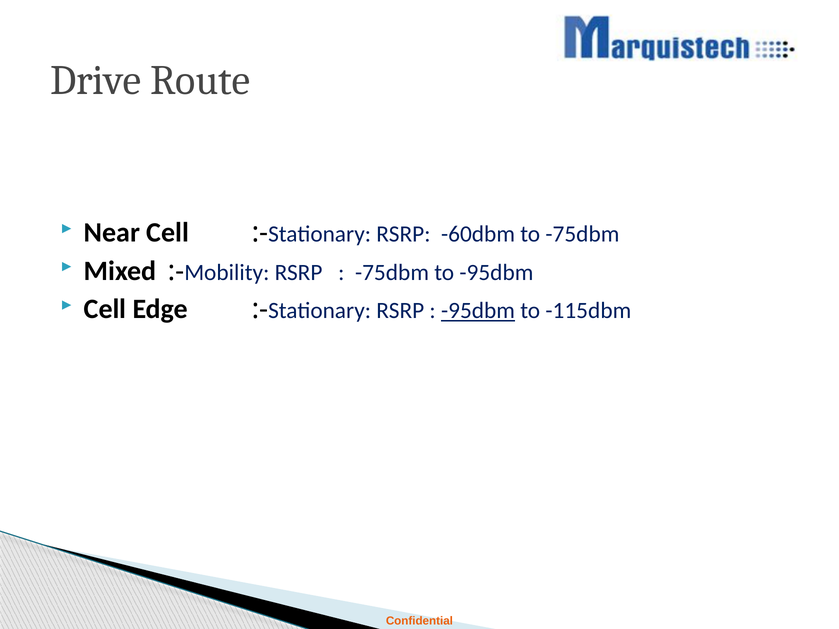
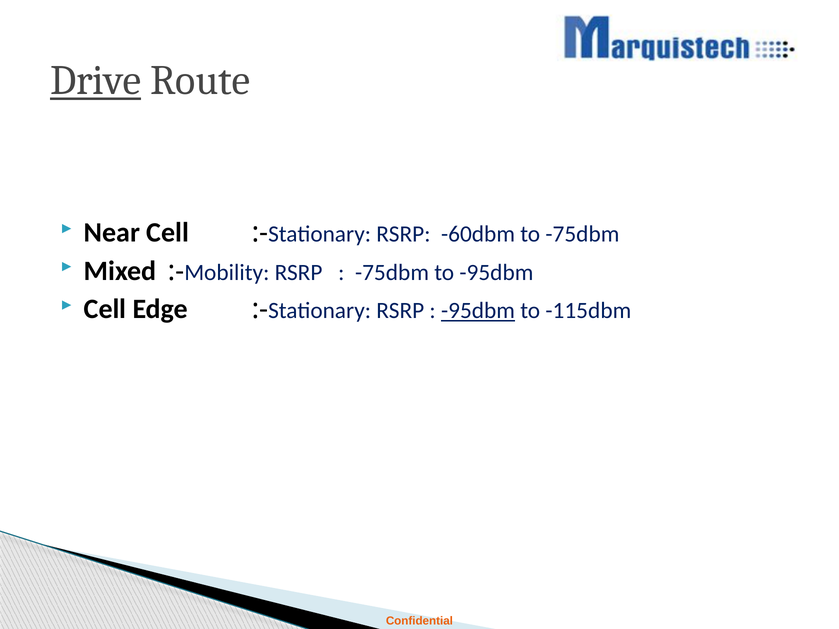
Drive underline: none -> present
